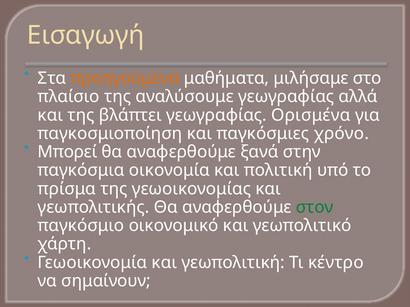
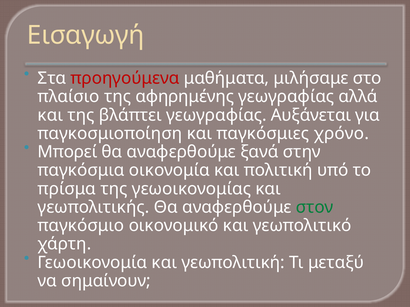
προηγούμενα colour: orange -> red
αναλύσουμε: αναλύσουμε -> αφηρημένης
Ορισμένα: Ορισμένα -> Αυξάνεται
κέντρο: κέντρο -> μεταξύ
